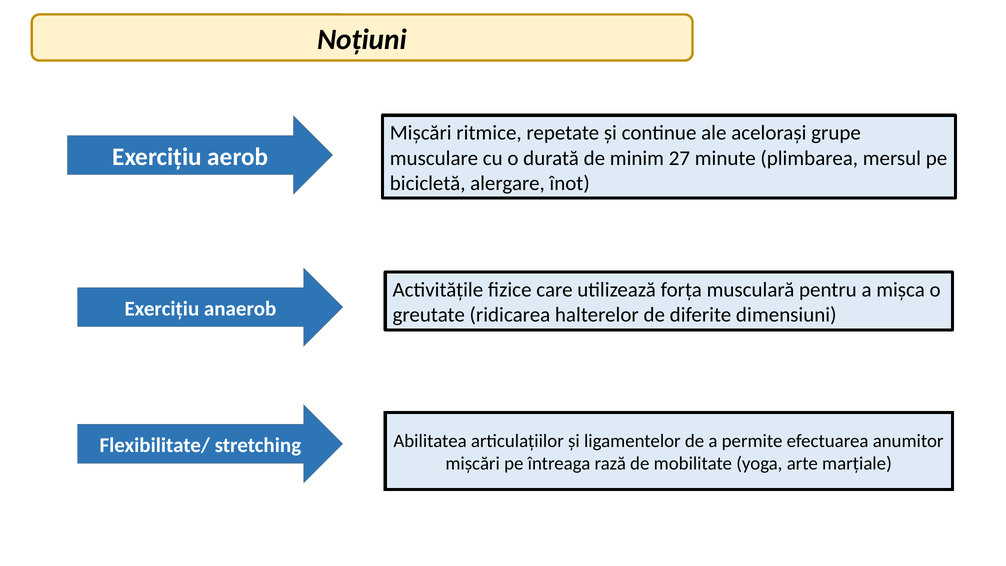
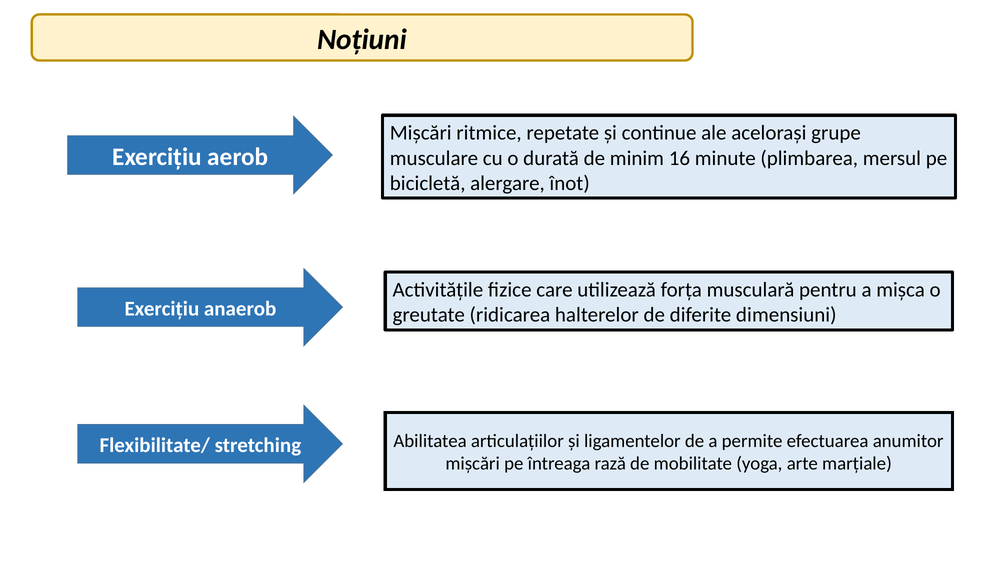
27: 27 -> 16
